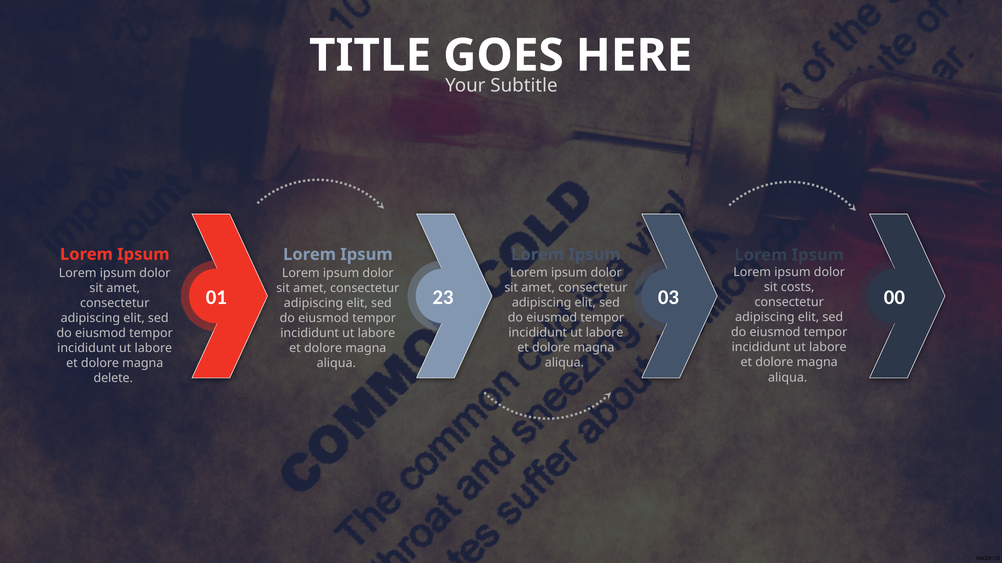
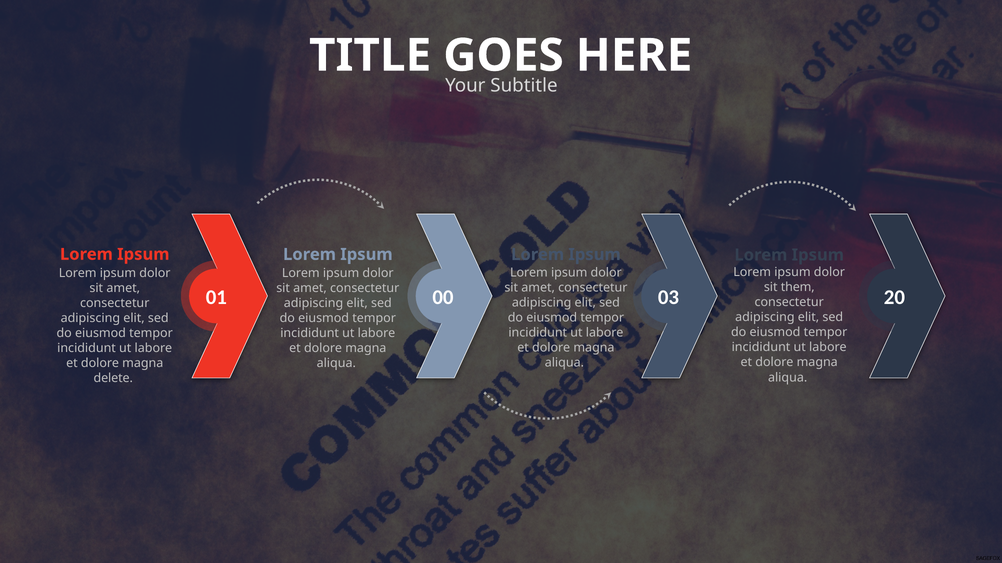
costs: costs -> them
23: 23 -> 00
00: 00 -> 20
